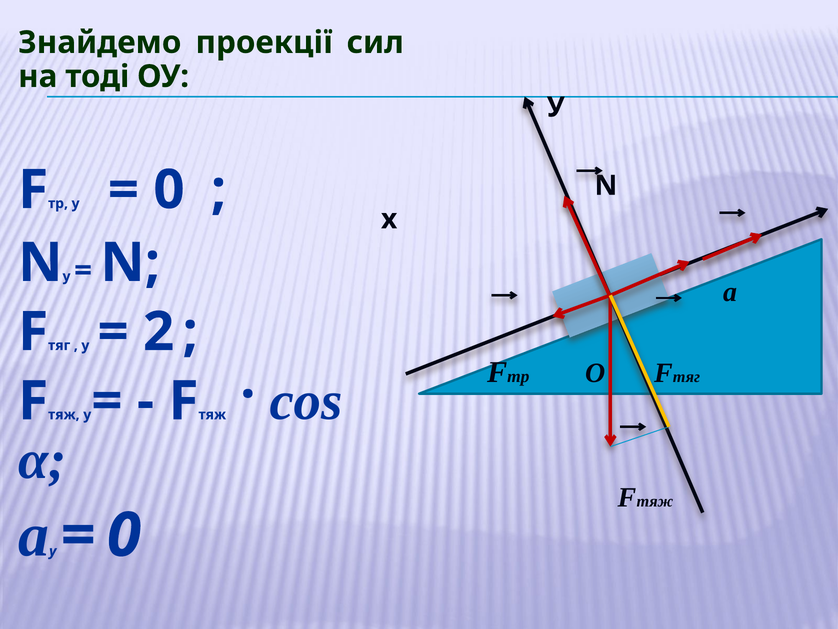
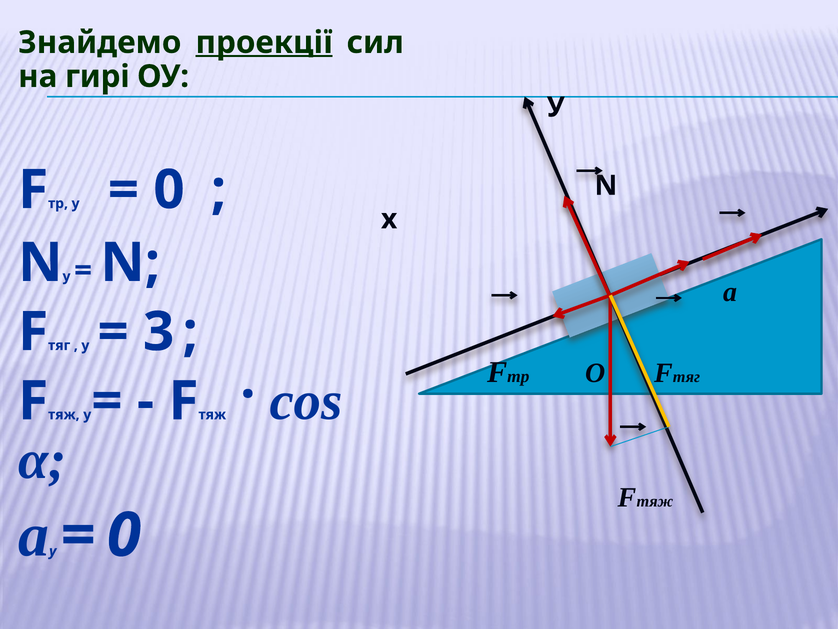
проекції underline: none -> present
тоді: тоді -> гирі
2: 2 -> 3
